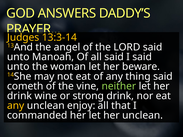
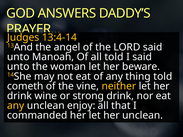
13:3-14: 13:3-14 -> 13:4-14
all said: said -> told
thing said: said -> told
neither colour: light green -> yellow
